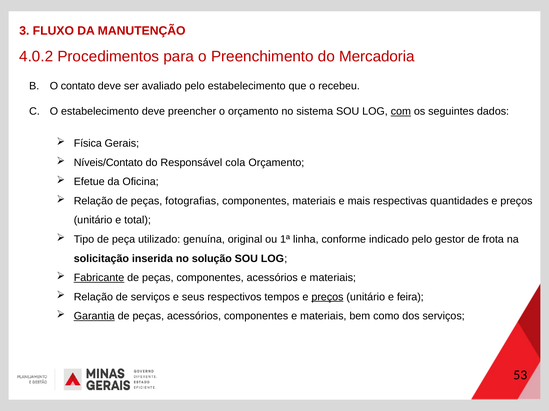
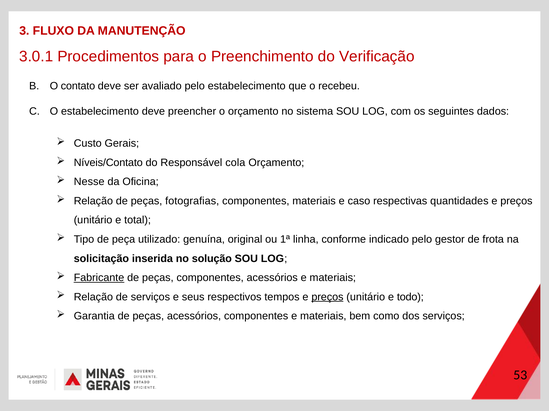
4.0.2: 4.0.2 -> 3.0.1
Mercadoria: Mercadoria -> Verificação
com underline: present -> none
Física: Física -> Custo
Efetue: Efetue -> Nesse
mais: mais -> caso
feira: feira -> todo
Garantia underline: present -> none
